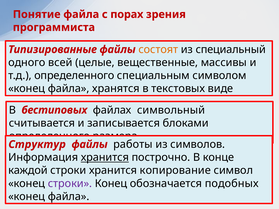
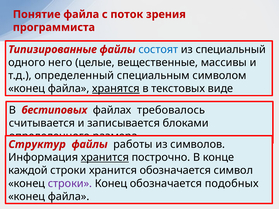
порах: порах -> поток
состоят colour: orange -> blue
всей: всей -> него
т.д определенного: определенного -> определенный
хранятся underline: none -> present
символьный: символьный -> требовалось
хранится копирование: копирование -> обозначается
